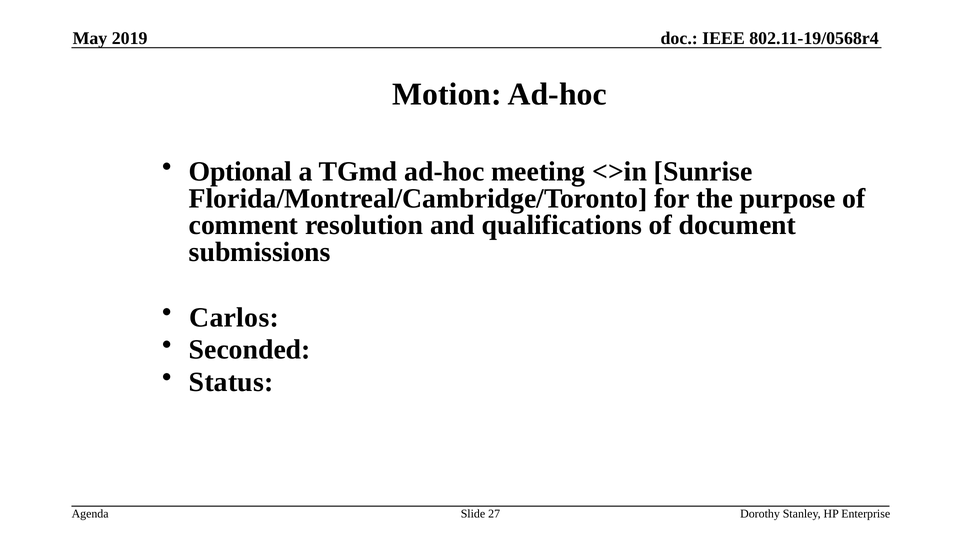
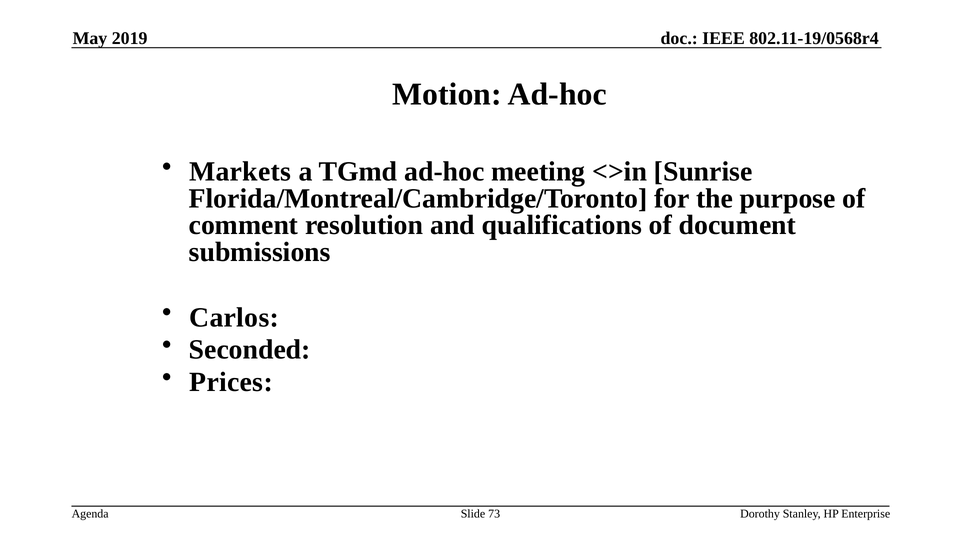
Optional: Optional -> Markets
Status: Status -> Prices
27: 27 -> 73
